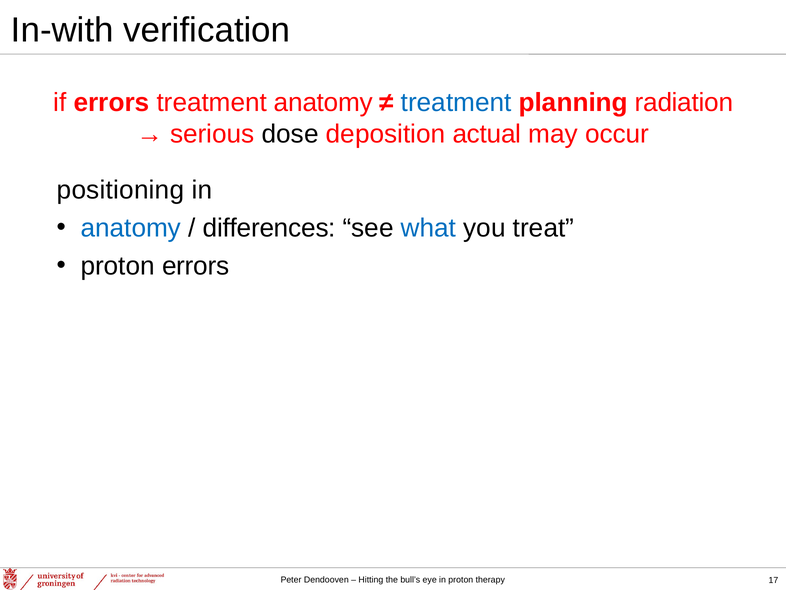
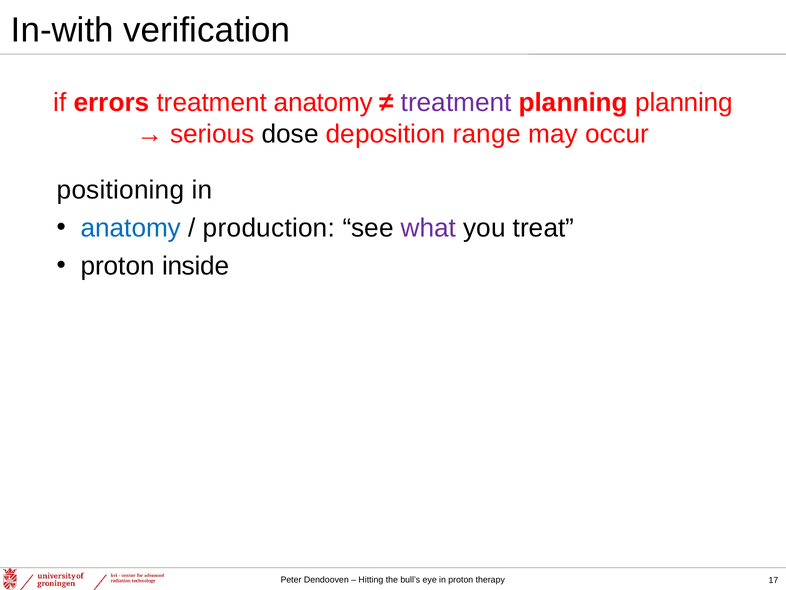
treatment at (456, 102) colour: blue -> purple
planning radiation: radiation -> planning
actual: actual -> range
differences: differences -> production
what colour: blue -> purple
proton errors: errors -> inside
